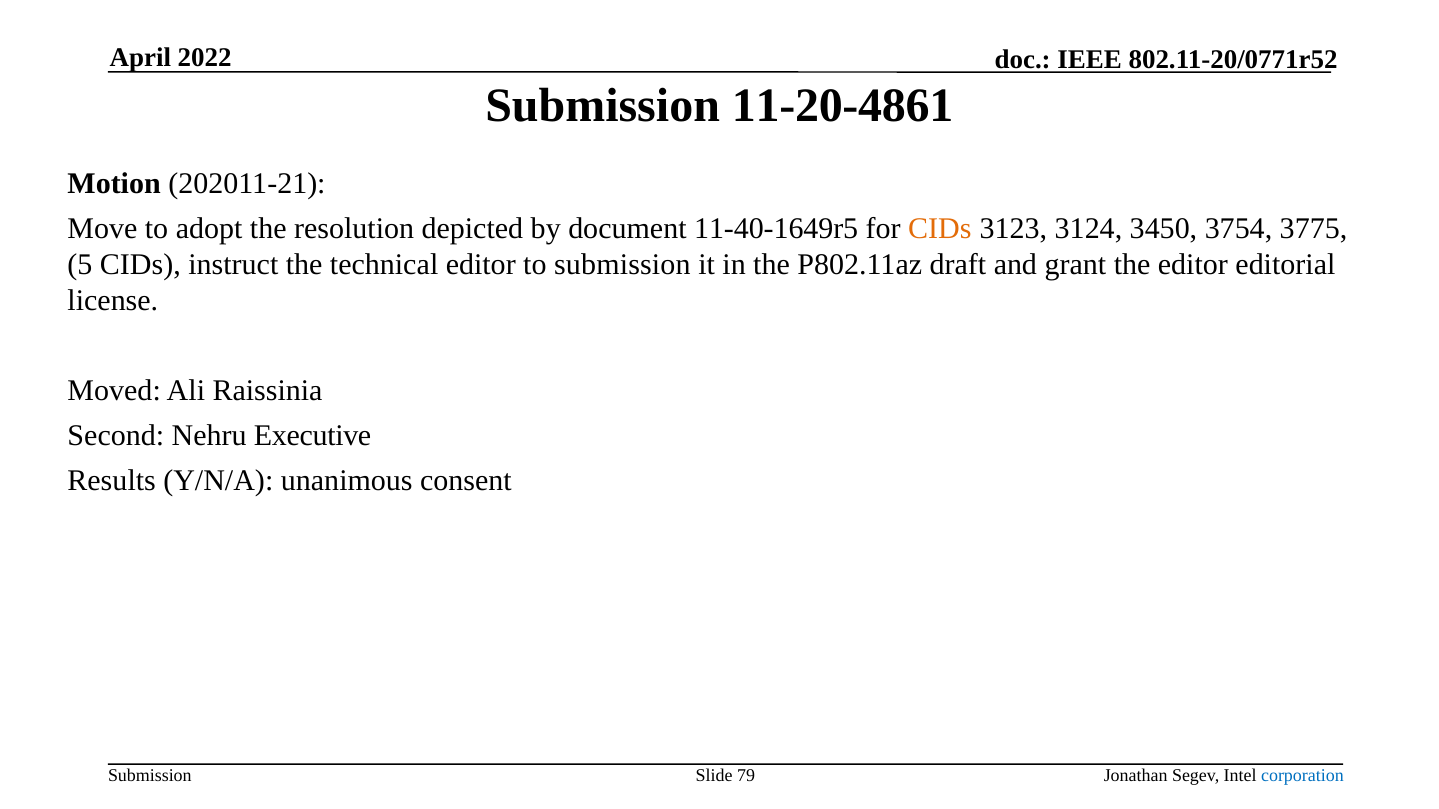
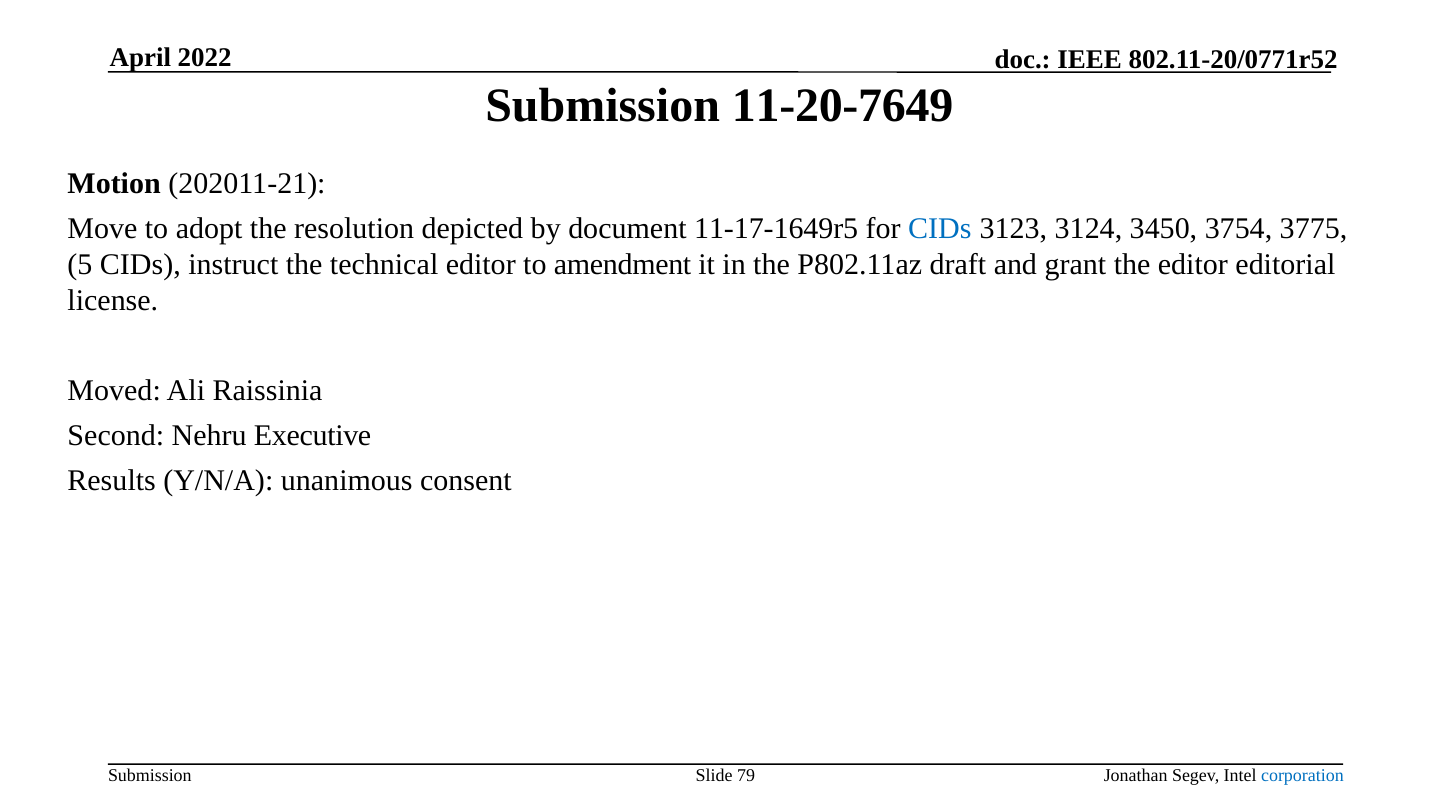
11-20-4861: 11-20-4861 -> 11-20-7649
11-40-1649r5: 11-40-1649r5 -> 11-17-1649r5
CIDs at (940, 229) colour: orange -> blue
to submission: submission -> amendment
